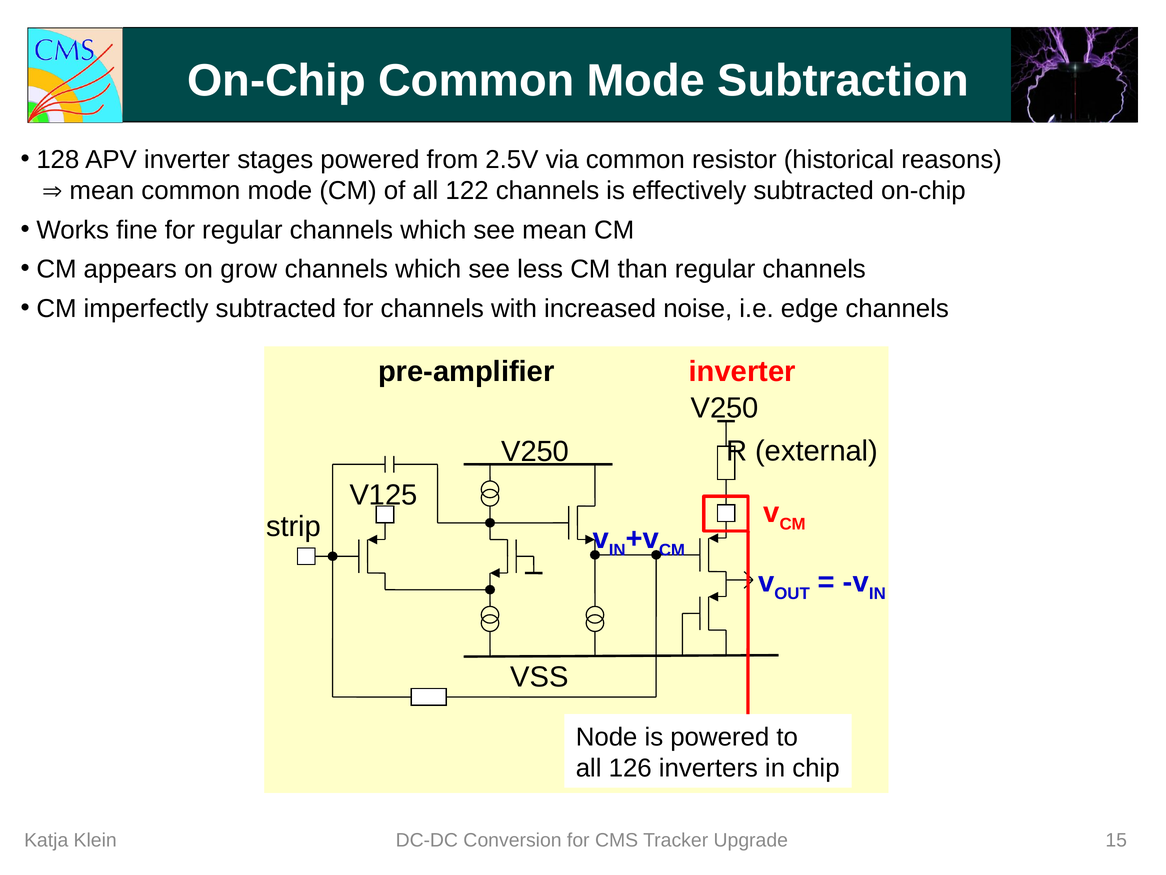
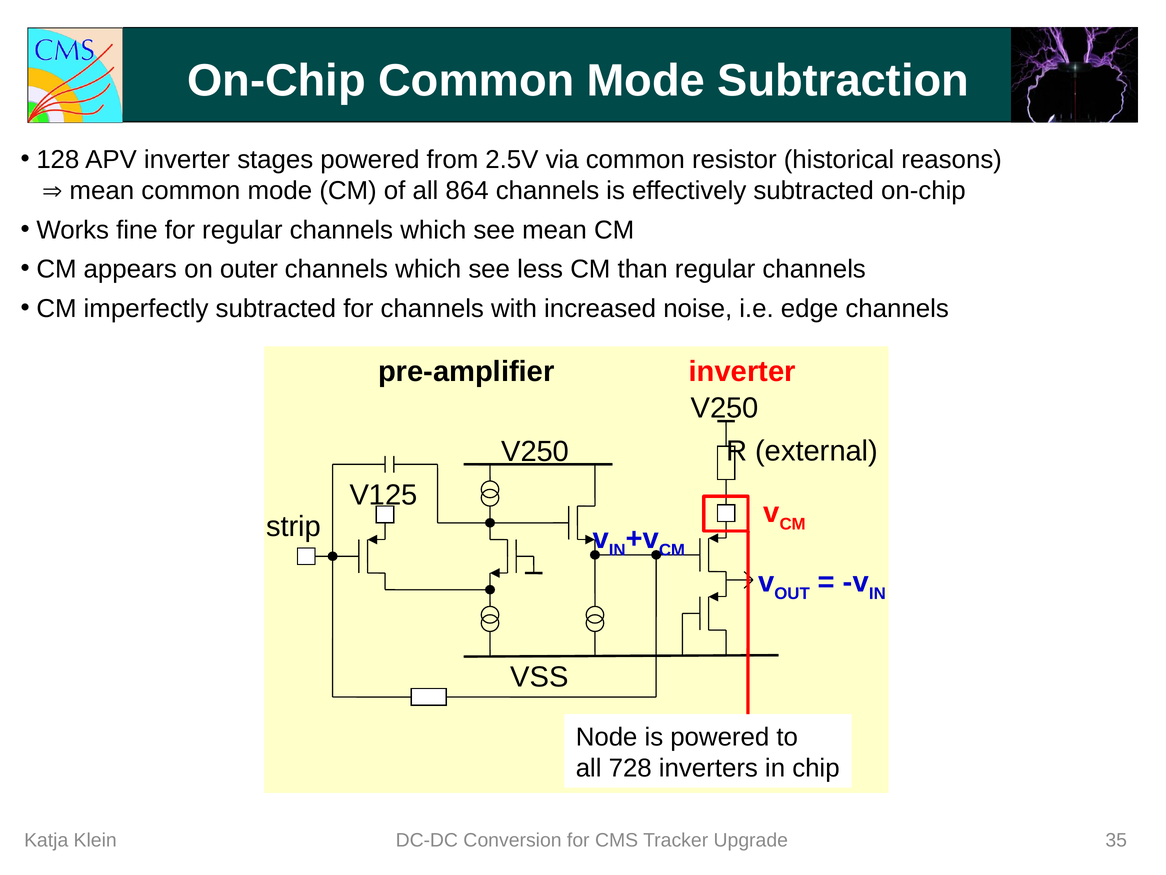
122: 122 -> 864
grow: grow -> outer
126: 126 -> 728
15: 15 -> 35
